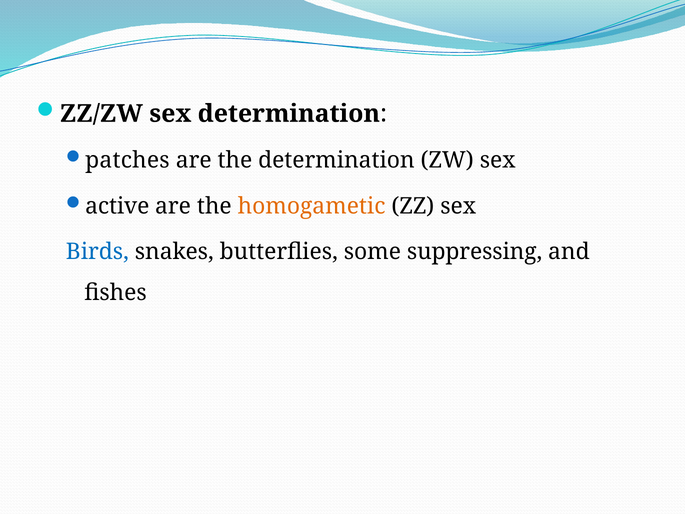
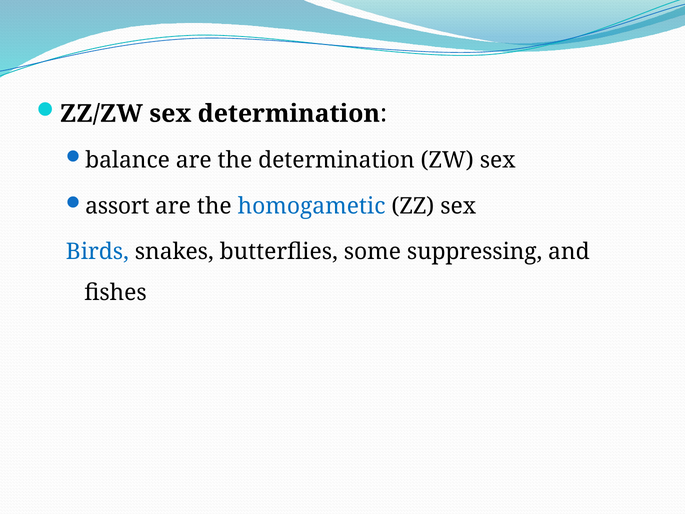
patches: patches -> balance
active: active -> assort
homogametic colour: orange -> blue
